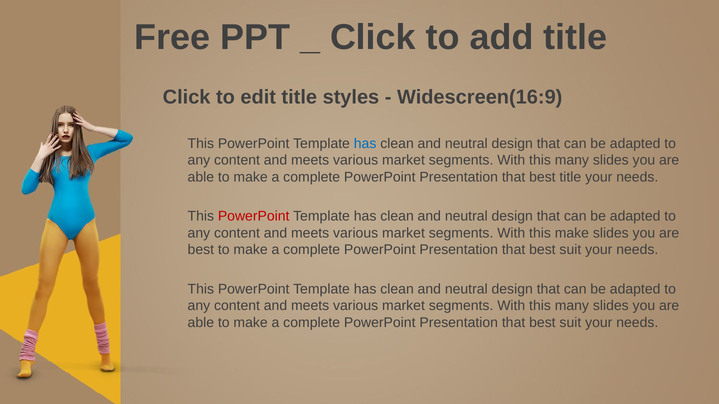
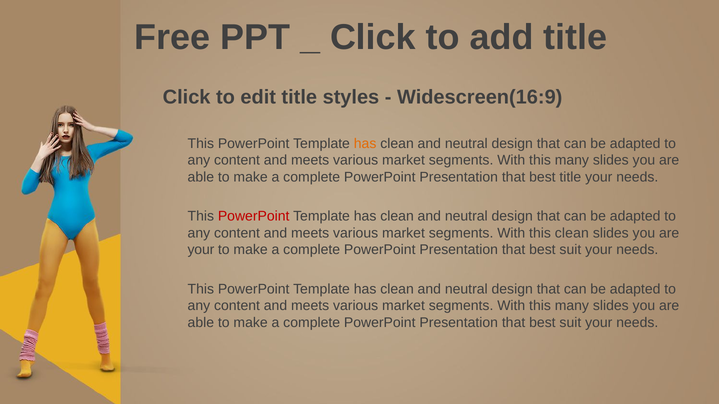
has at (365, 144) colour: blue -> orange
this make: make -> clean
best at (201, 250): best -> your
